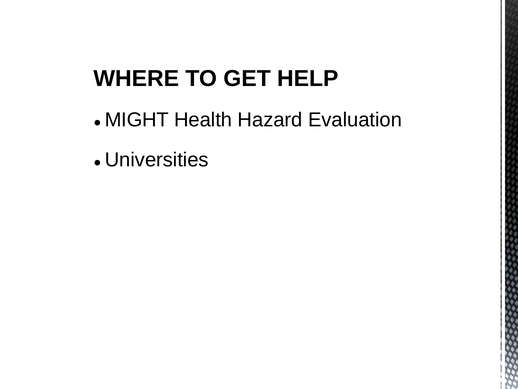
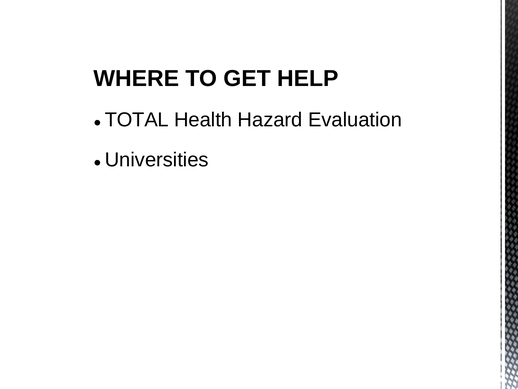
MIGHT: MIGHT -> TOTAL
